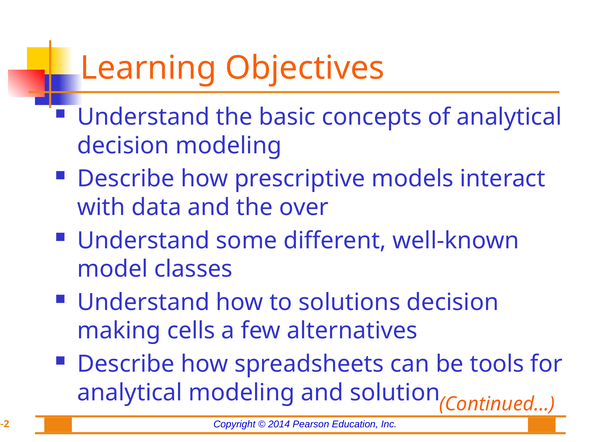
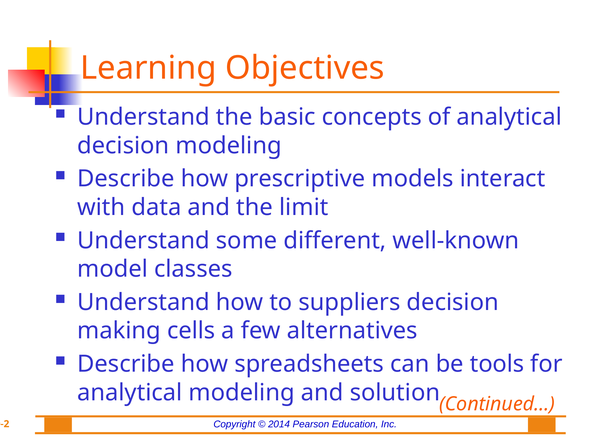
over: over -> limit
solutions: solutions -> suppliers
